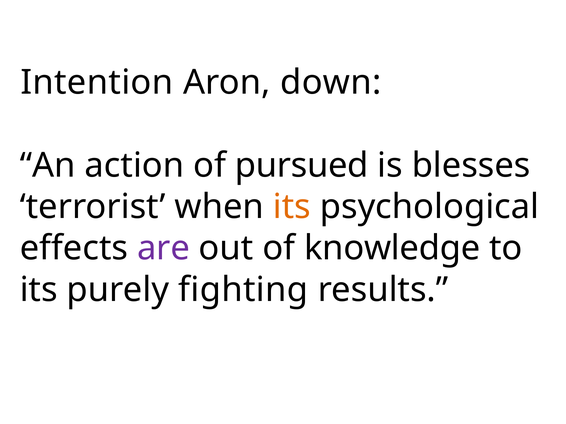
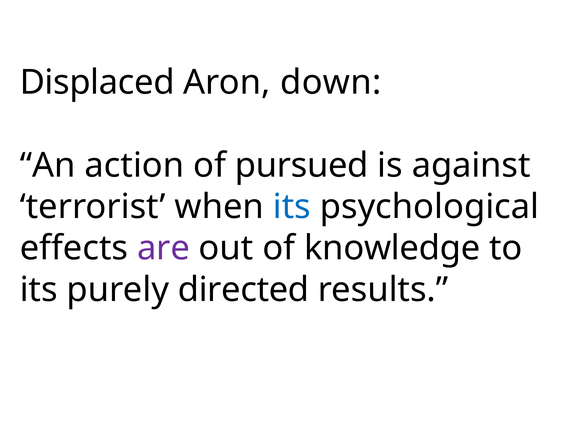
Intention: Intention -> Displaced
blesses: blesses -> against
its at (292, 207) colour: orange -> blue
fighting: fighting -> directed
